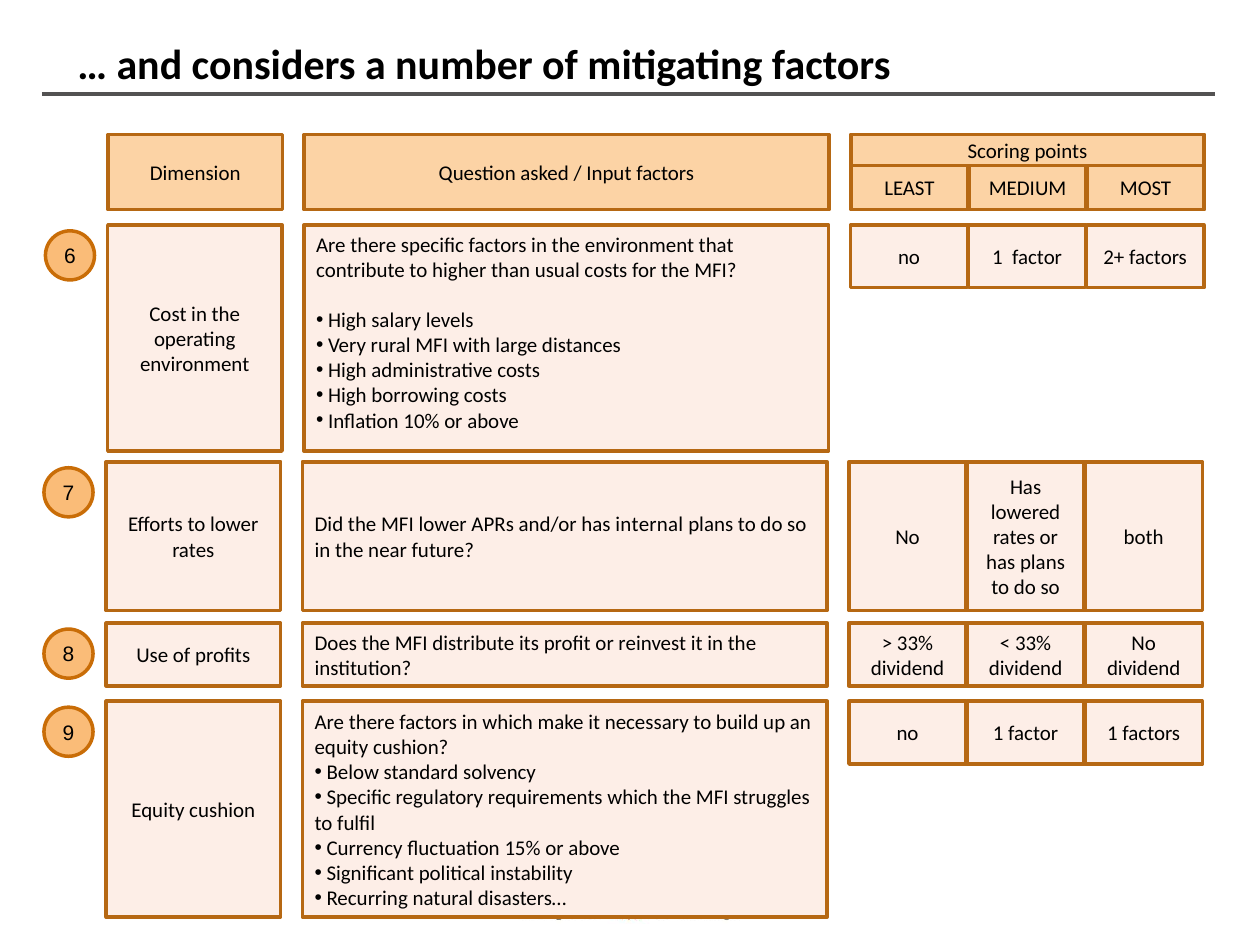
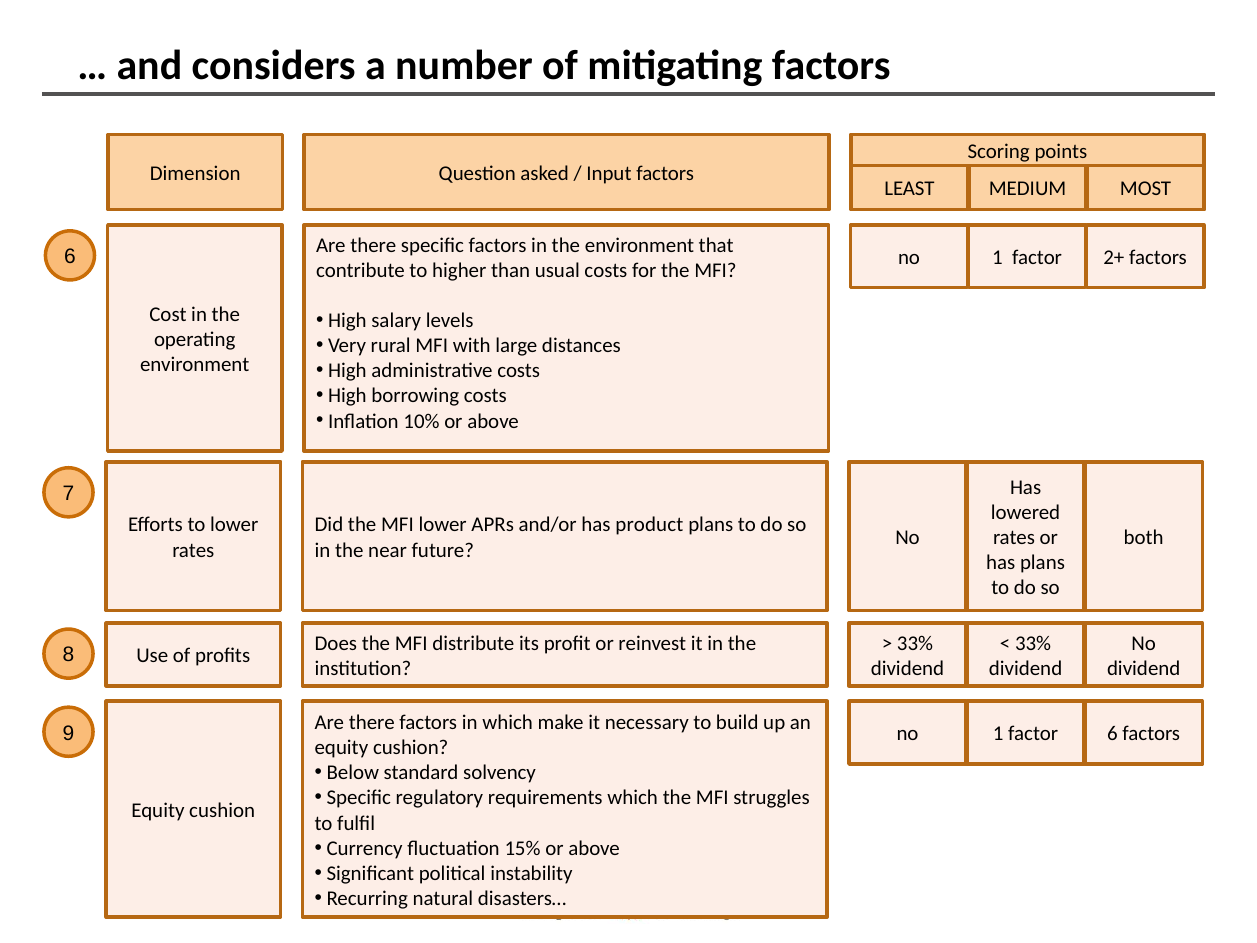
internal: internal -> product
factor 1: 1 -> 6
